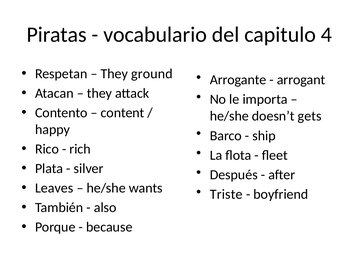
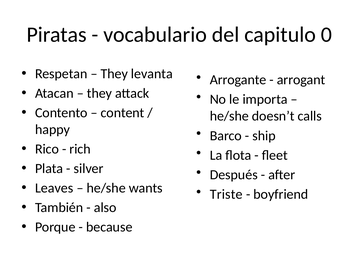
4: 4 -> 0
ground: ground -> levanta
gets: gets -> calls
